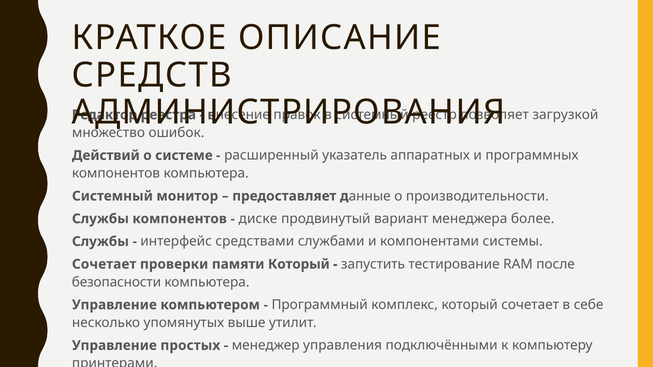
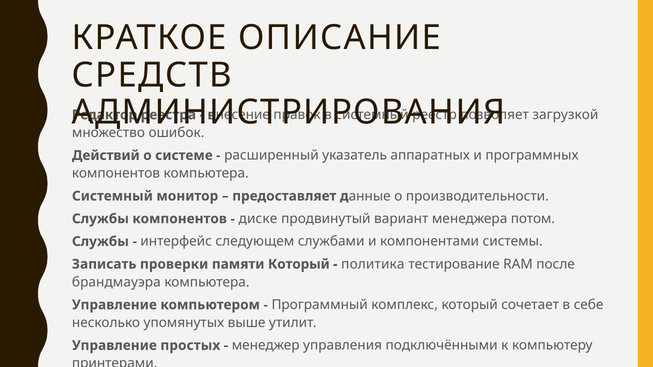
более: более -> потом
средствами: средствами -> следующем
Сочетает at (104, 264): Сочетает -> Записать
запустить: запустить -> политика
безопасности: безопасности -> брандмауэра
